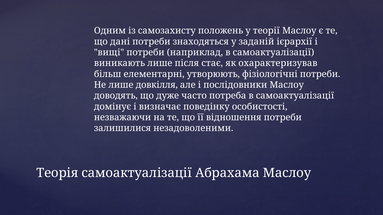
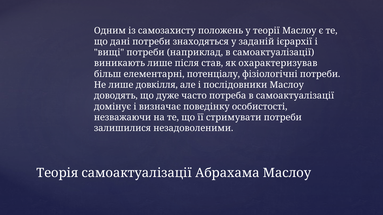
стає: стає -> став
утворюють: утворюють -> потенціалу
відношення: відношення -> стримувати
